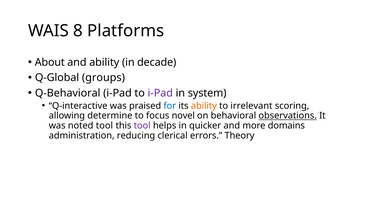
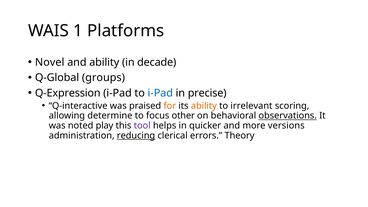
8: 8 -> 1
About: About -> Novel
Q-Behavioral: Q-Behavioral -> Q-Expression
i-Pad at (160, 93) colour: purple -> blue
system: system -> precise
for colour: blue -> orange
novel: novel -> other
noted tool: tool -> play
domains: domains -> versions
reducing underline: none -> present
